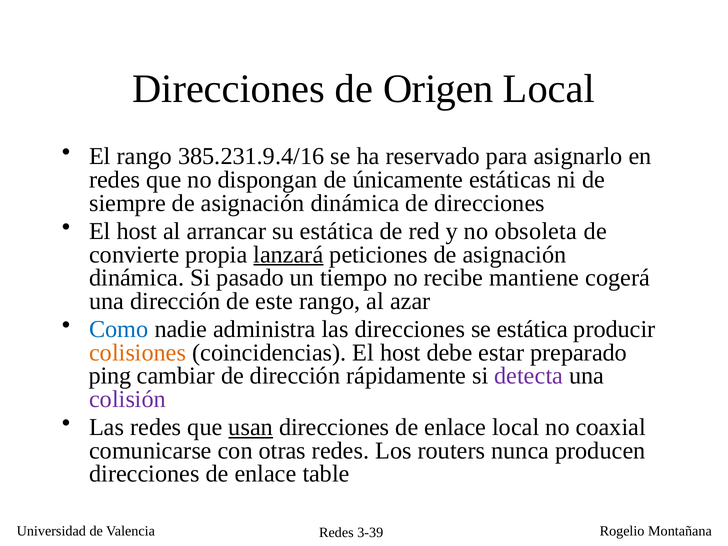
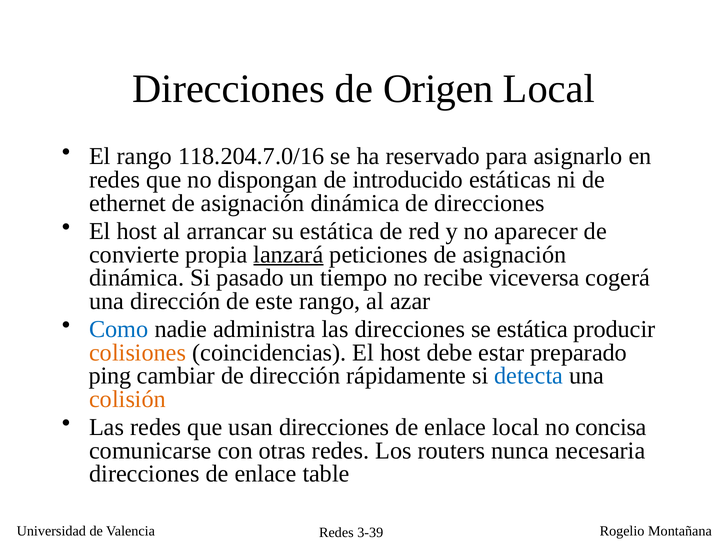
385.231.9.4/16: 385.231.9.4/16 -> 118.204.7.0/16
únicamente: únicamente -> introducido
siempre: siempre -> ethernet
obsoleta: obsoleta -> aparecer
mantiene: mantiene -> viceversa
detecta colour: purple -> blue
colisión colour: purple -> orange
usan underline: present -> none
coaxial: coaxial -> concisa
producen: producen -> necesaria
